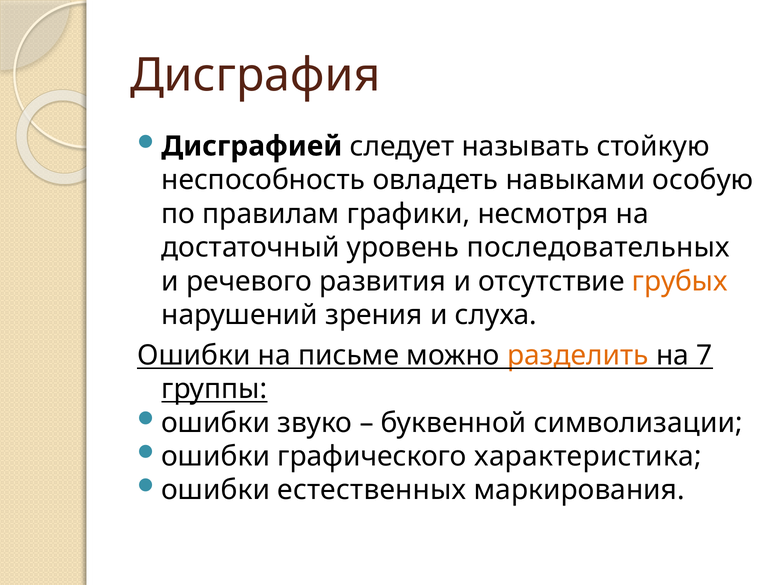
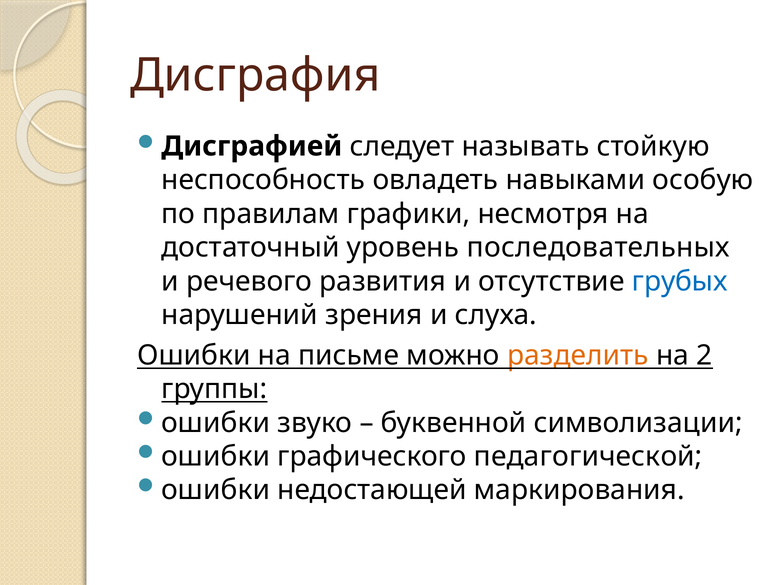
грубых colour: orange -> blue
7: 7 -> 2
характеристика: характеристика -> педагогической
естественных: естественных -> недостающей
